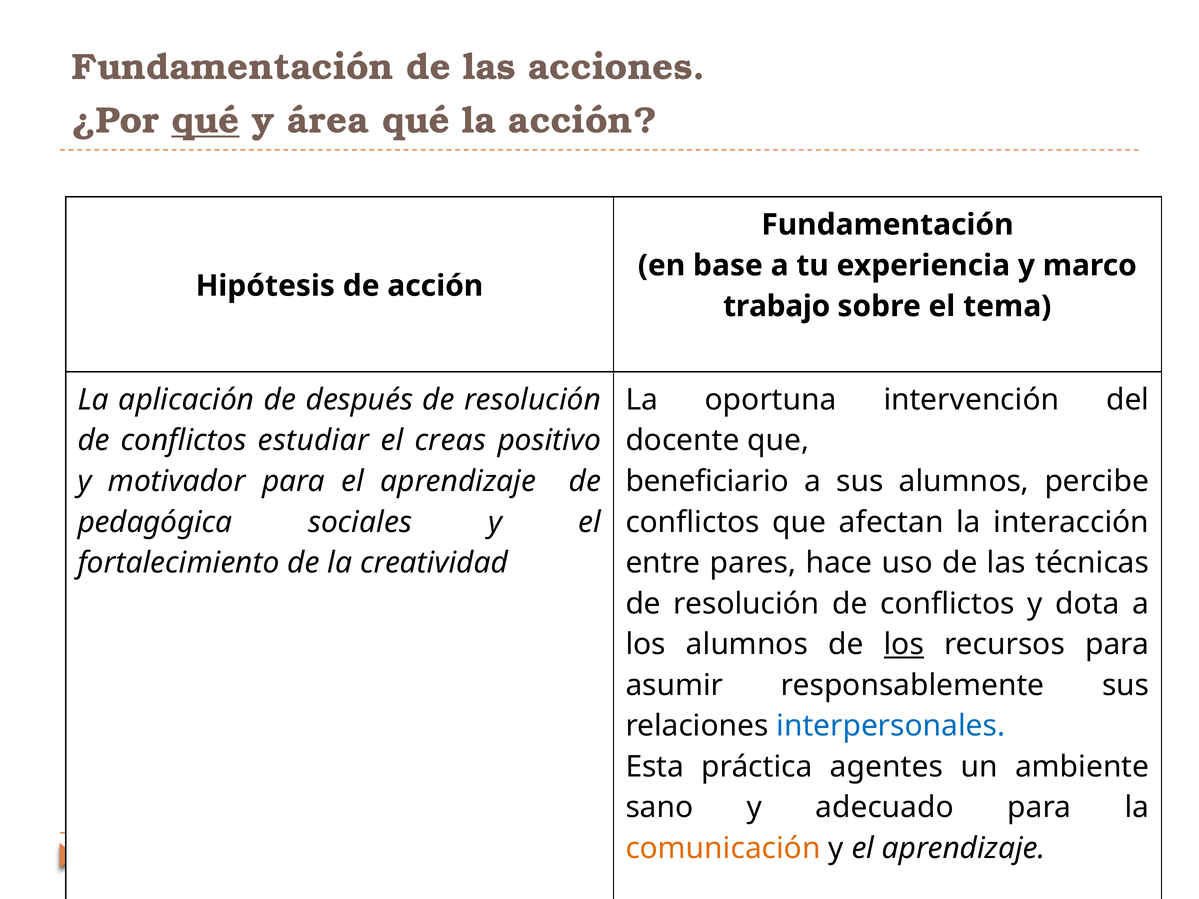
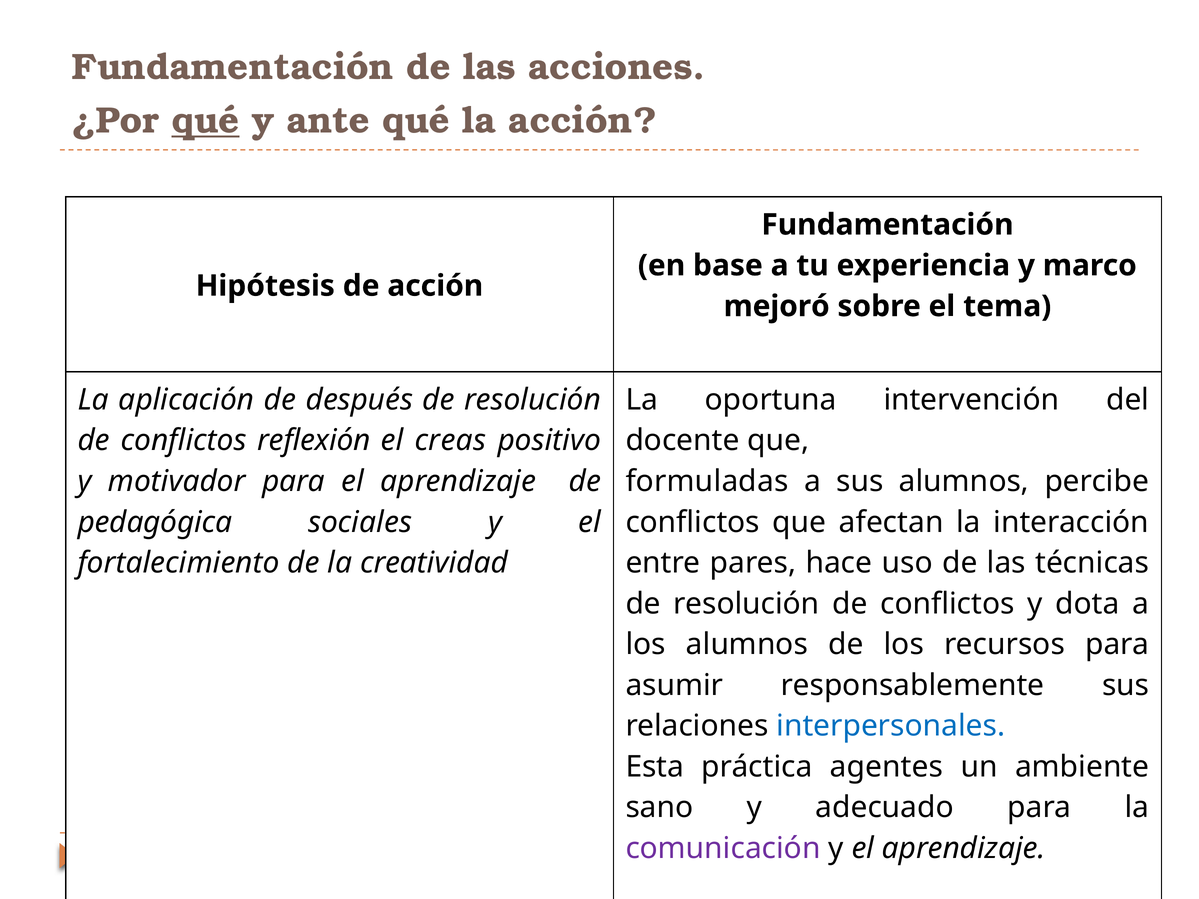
área: área -> ante
trabajo: trabajo -> mejoró
estudiar: estudiar -> reflexión
beneficiario: beneficiario -> formuladas
los at (904, 645) underline: present -> none
comunicación colour: orange -> purple
